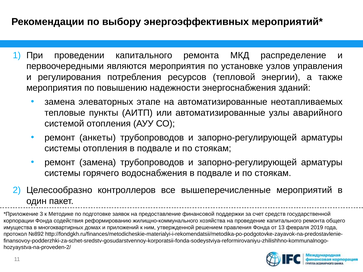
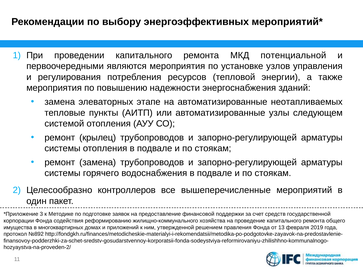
распределение: распределение -> потенциальной
аварийного: аварийного -> следующем
анкеты: анкеты -> крылец
